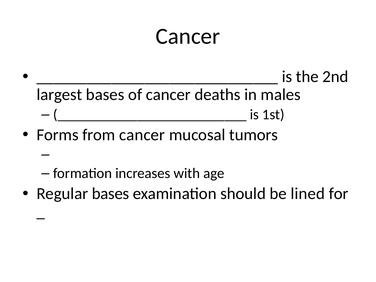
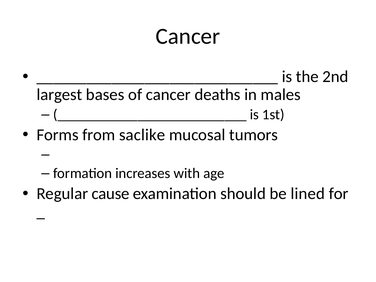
from cancer: cancer -> saclike
Regular bases: bases -> cause
